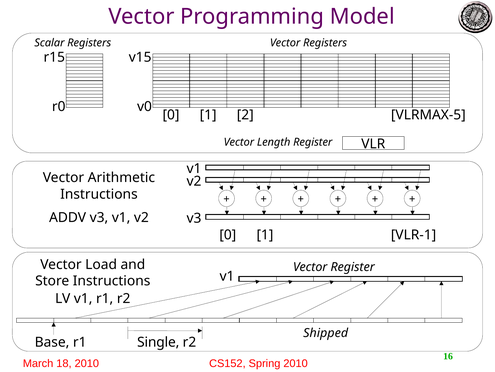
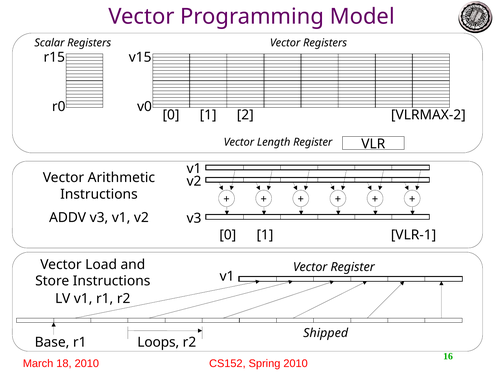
VLRMAX-5: VLRMAX-5 -> VLRMAX-2
Single: Single -> Loops
